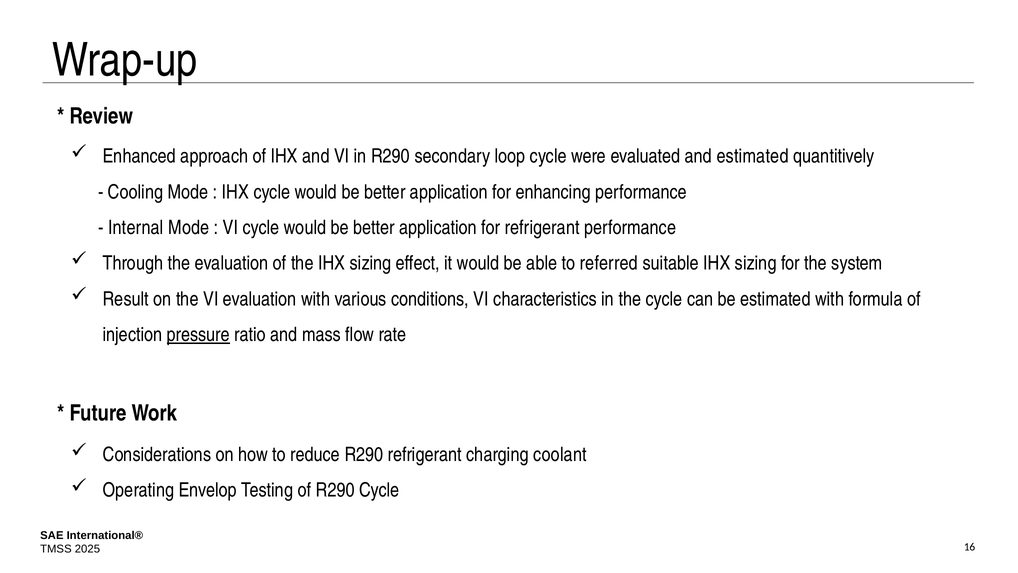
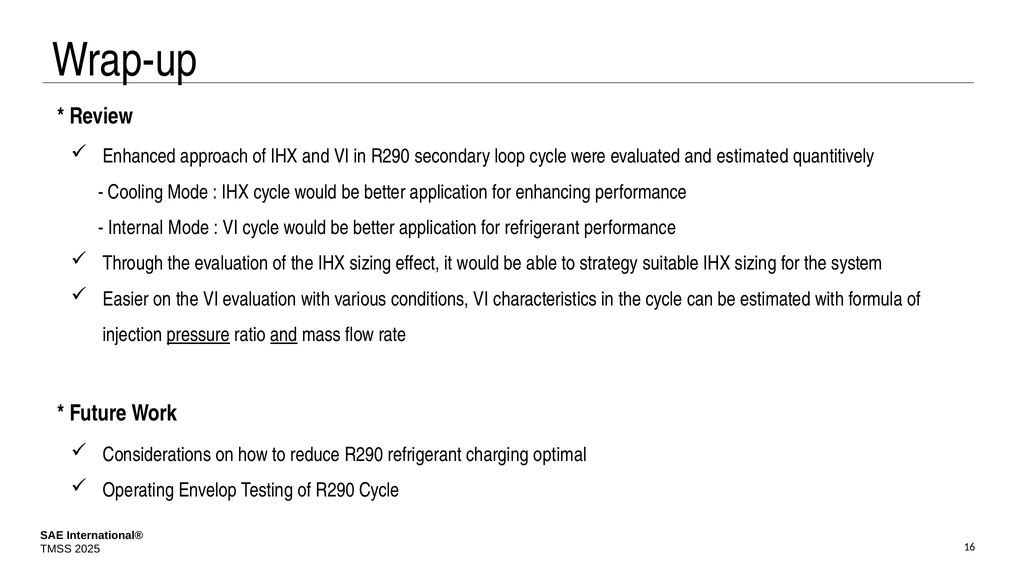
referred: referred -> strategy
Result: Result -> Easier
and at (284, 334) underline: none -> present
coolant: coolant -> optimal
